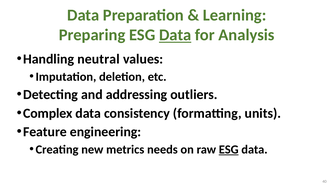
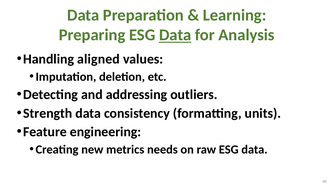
neutral: neutral -> aligned
Complex: Complex -> Strength
ESG at (229, 150) underline: present -> none
